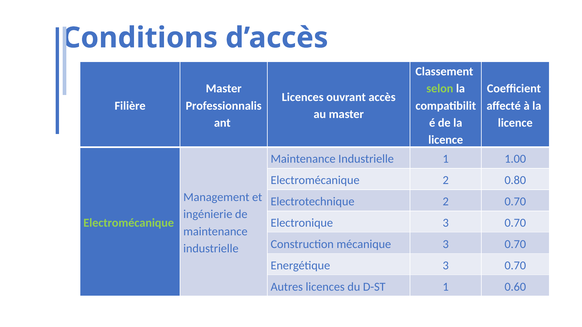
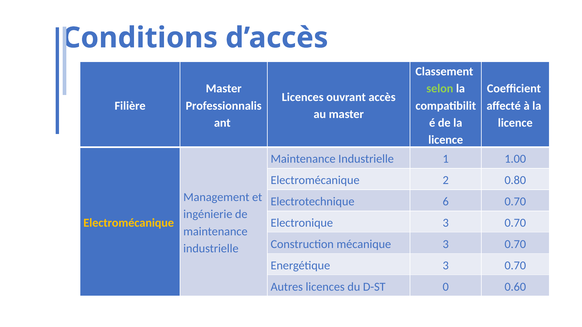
Electrotechnique 2: 2 -> 6
Electromécanique at (129, 223) colour: light green -> yellow
D-ST 1: 1 -> 0
